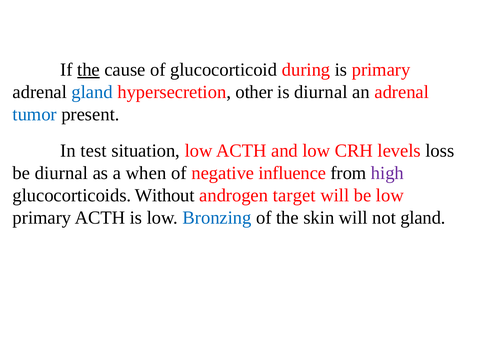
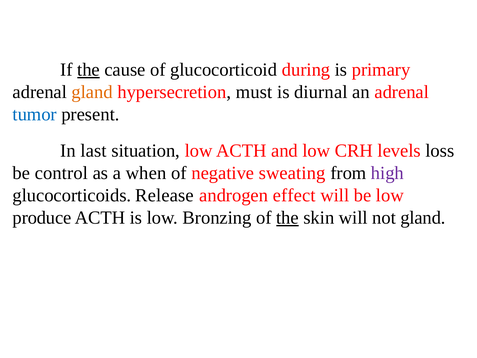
gland at (92, 92) colour: blue -> orange
other: other -> must
test: test -> last
be diurnal: diurnal -> control
influence: influence -> sweating
Without: Without -> Release
target: target -> effect
primary at (42, 218): primary -> produce
Bronzing colour: blue -> black
the at (287, 218) underline: none -> present
